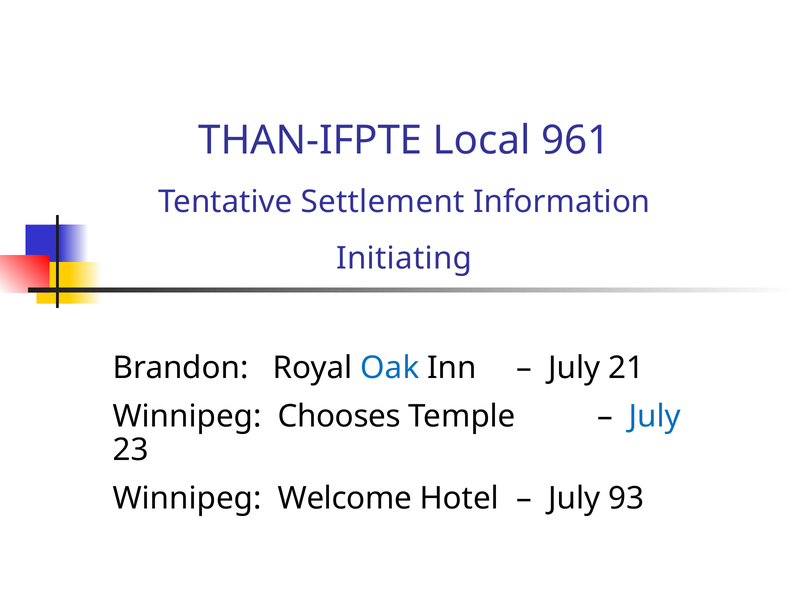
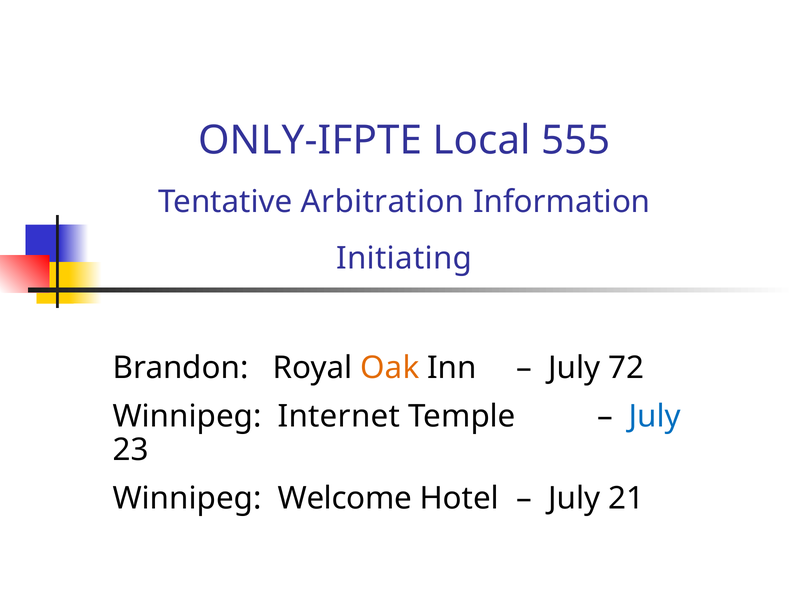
THAN-IFPTE: THAN-IFPTE -> ONLY-IFPTE
961: 961 -> 555
Settlement: Settlement -> Arbitration
Oak colour: blue -> orange
21: 21 -> 72
Chooses: Chooses -> Internet
93: 93 -> 21
